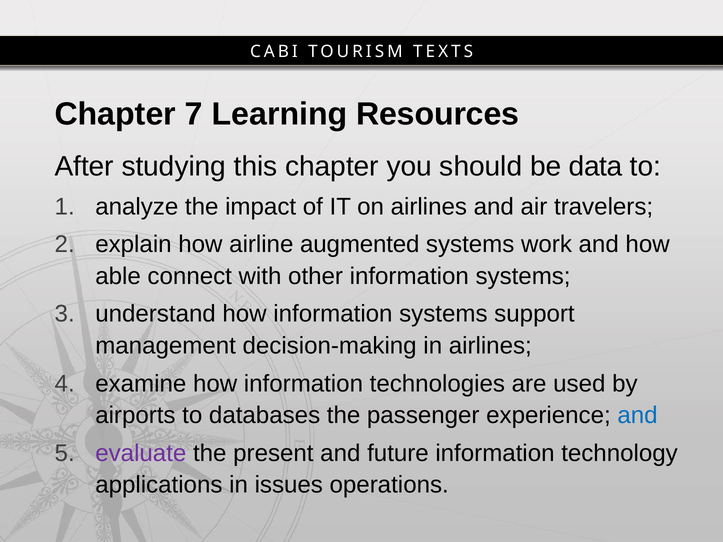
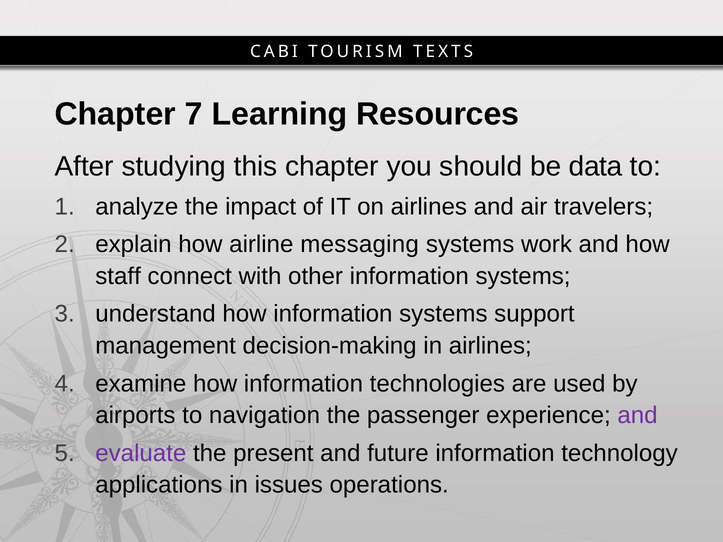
augmented: augmented -> messaging
able: able -> staff
databases: databases -> navigation
and at (638, 416) colour: blue -> purple
